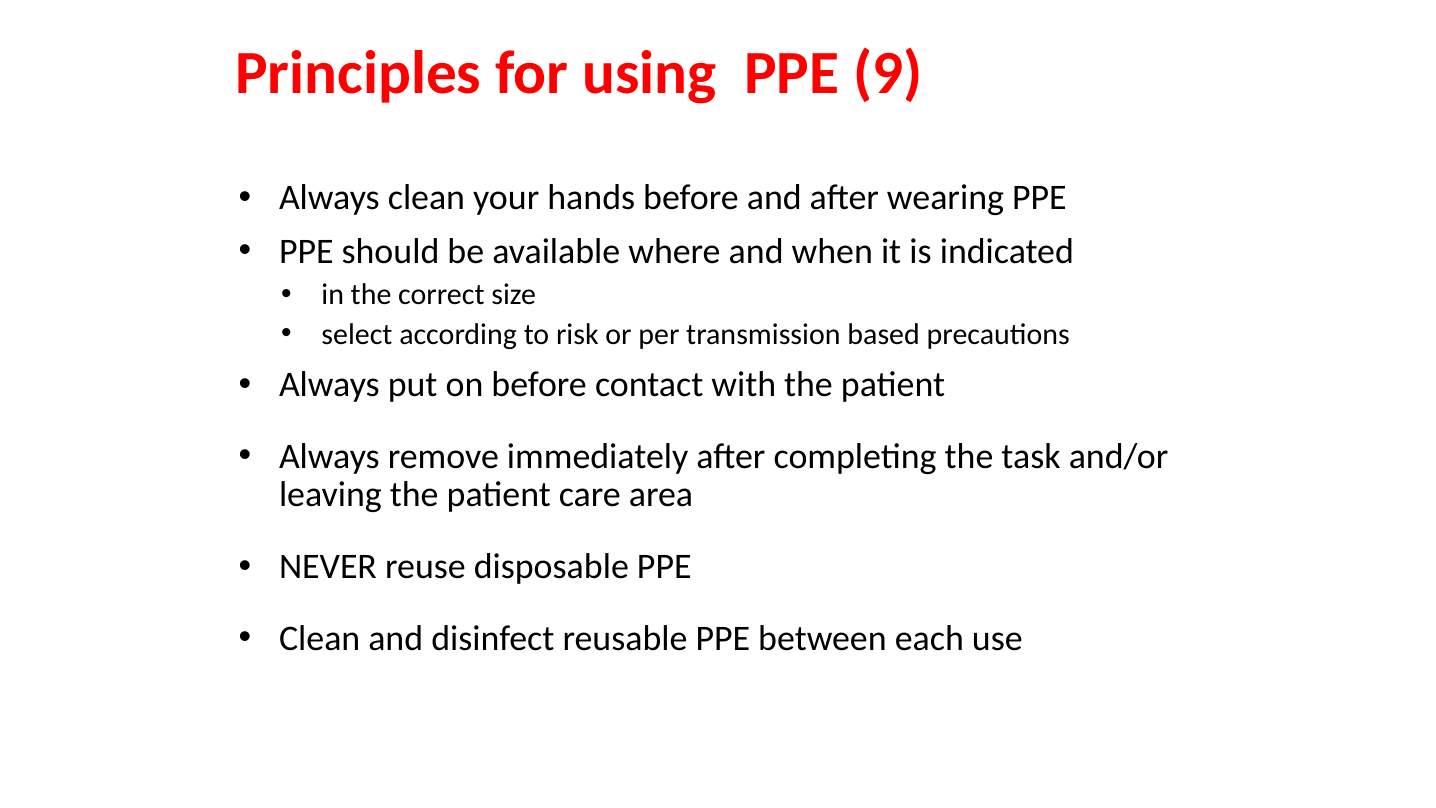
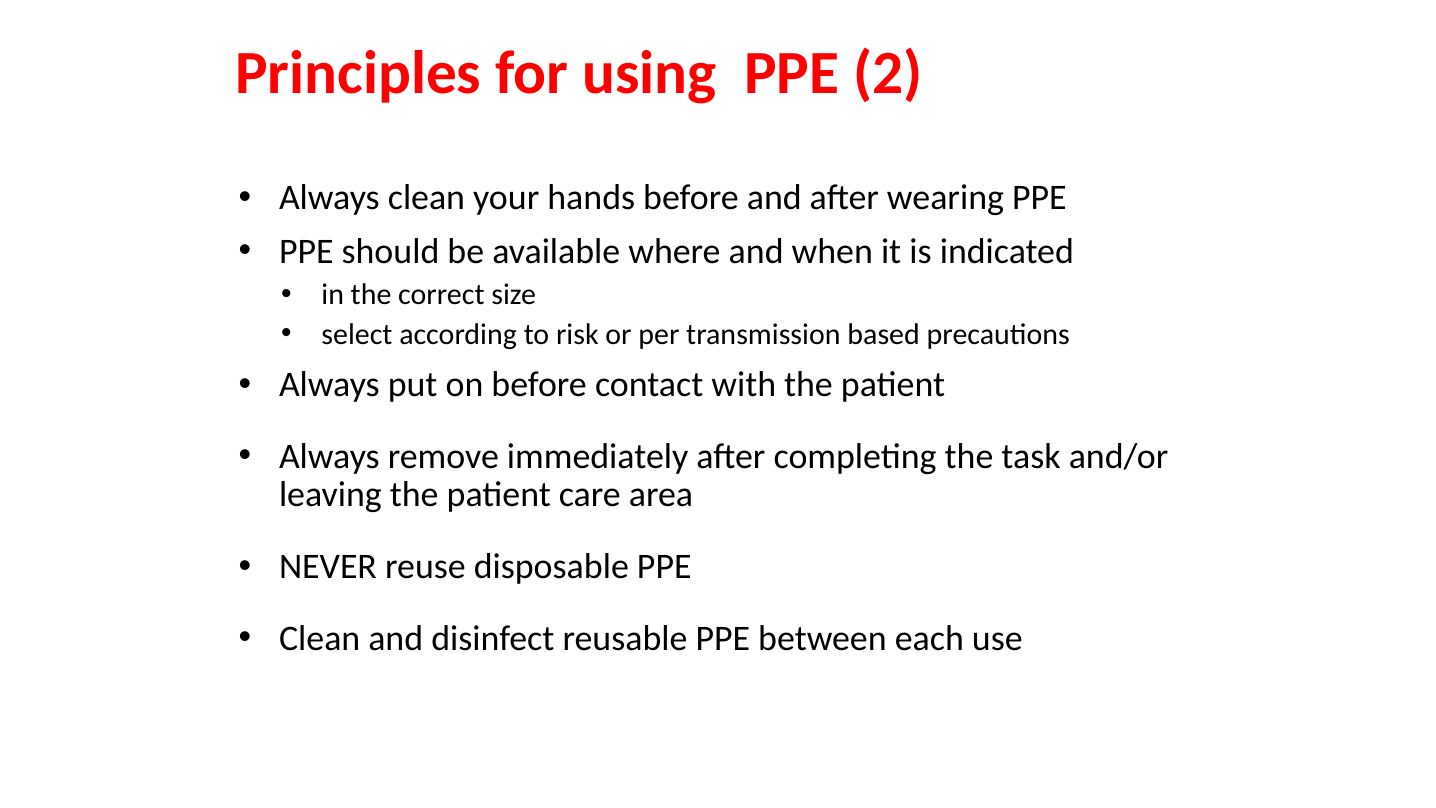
9: 9 -> 2
